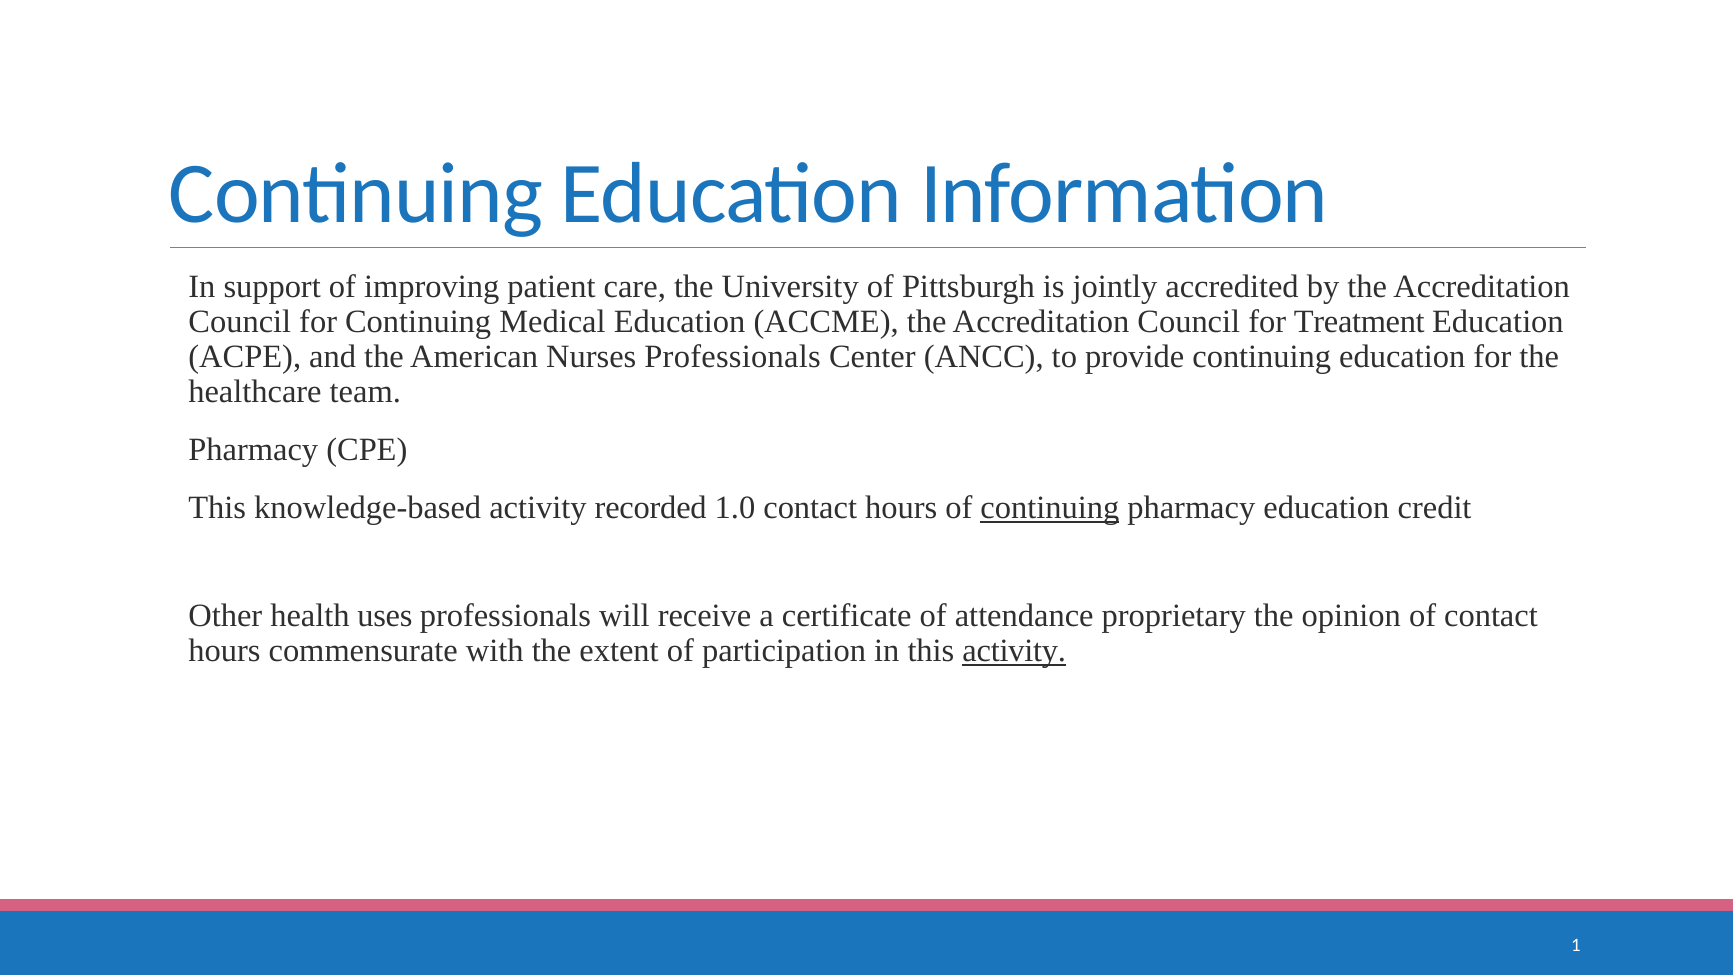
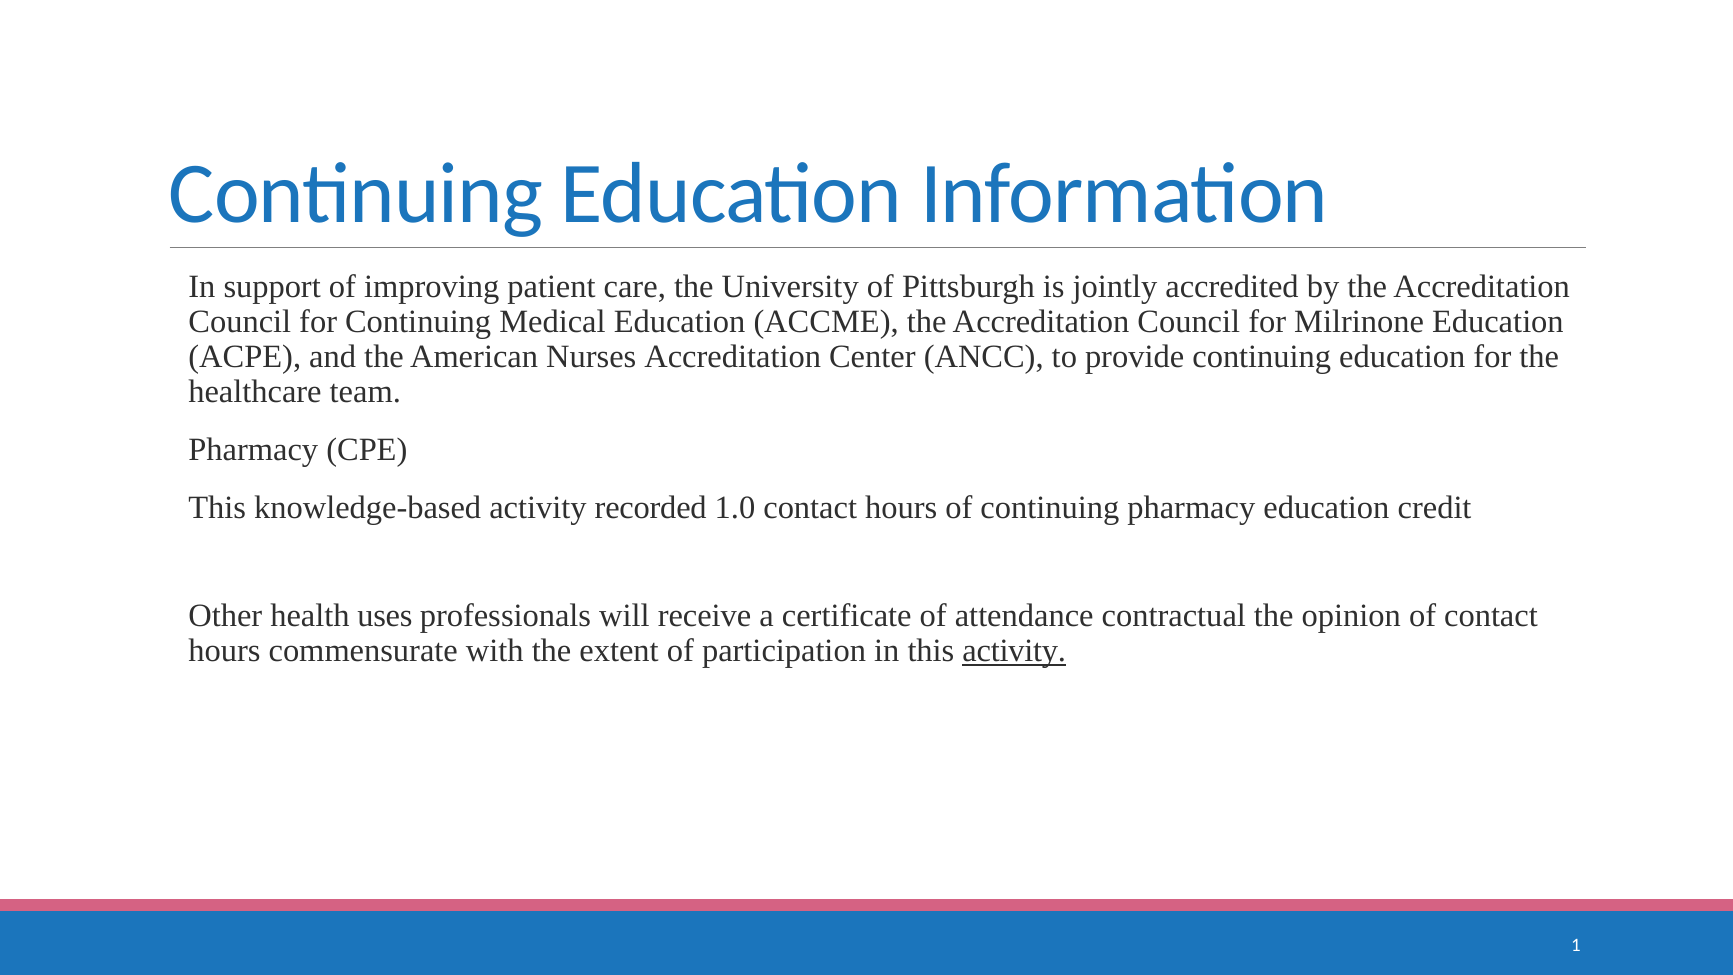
Treatment: Treatment -> Milrinone
Nurses Professionals: Professionals -> Accreditation
continuing at (1050, 508) underline: present -> none
proprietary: proprietary -> contractual
